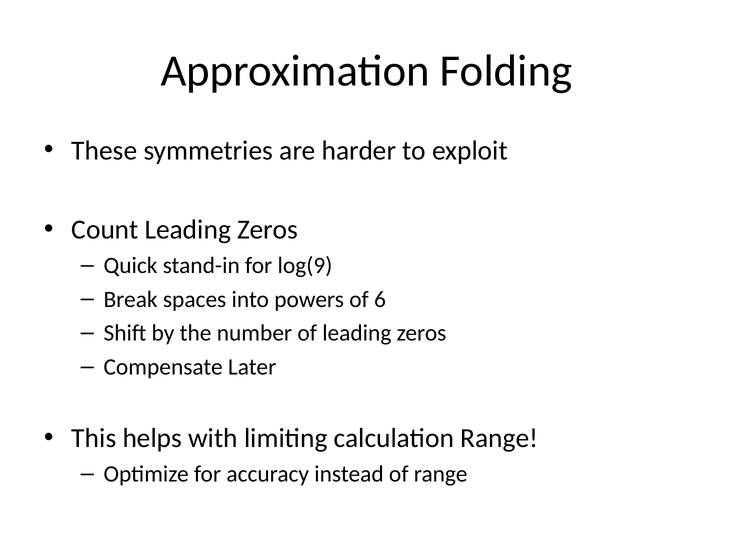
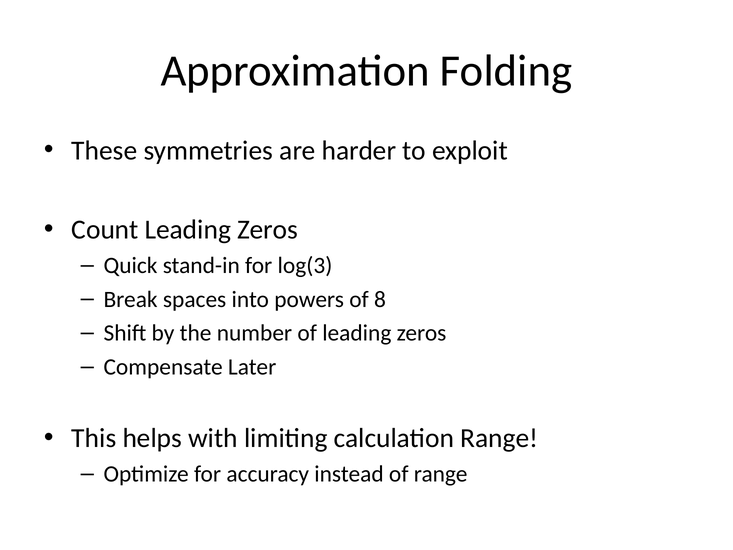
log(9: log(9 -> log(3
6: 6 -> 8
